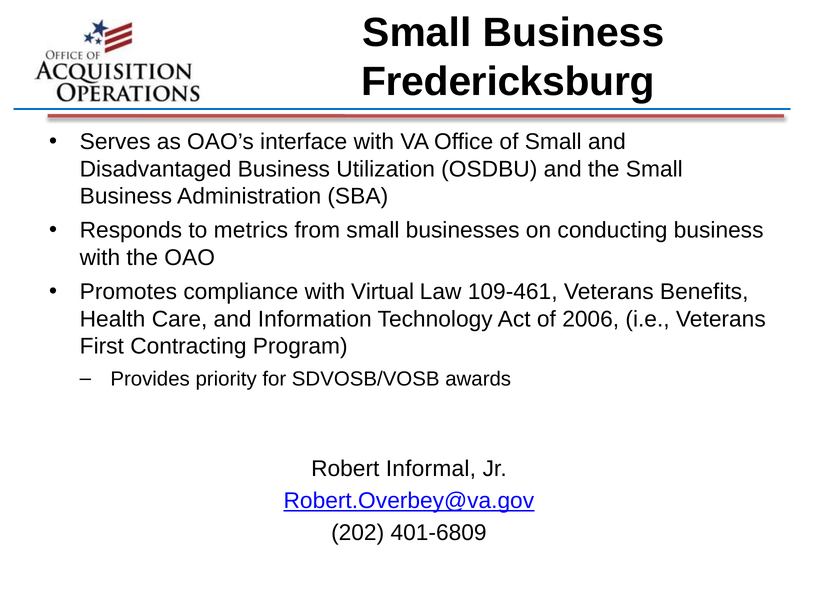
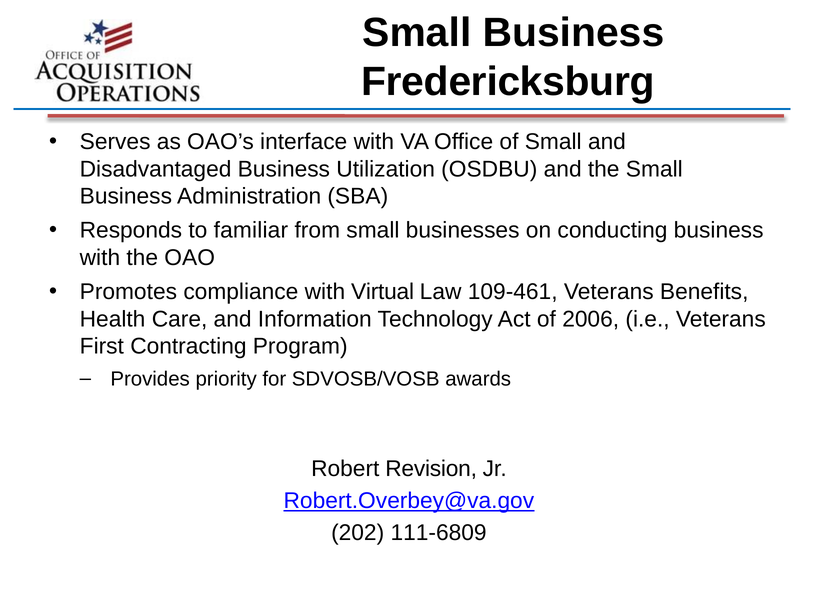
metrics: metrics -> familiar
Informal: Informal -> Revision
401-6809: 401-6809 -> 111-6809
